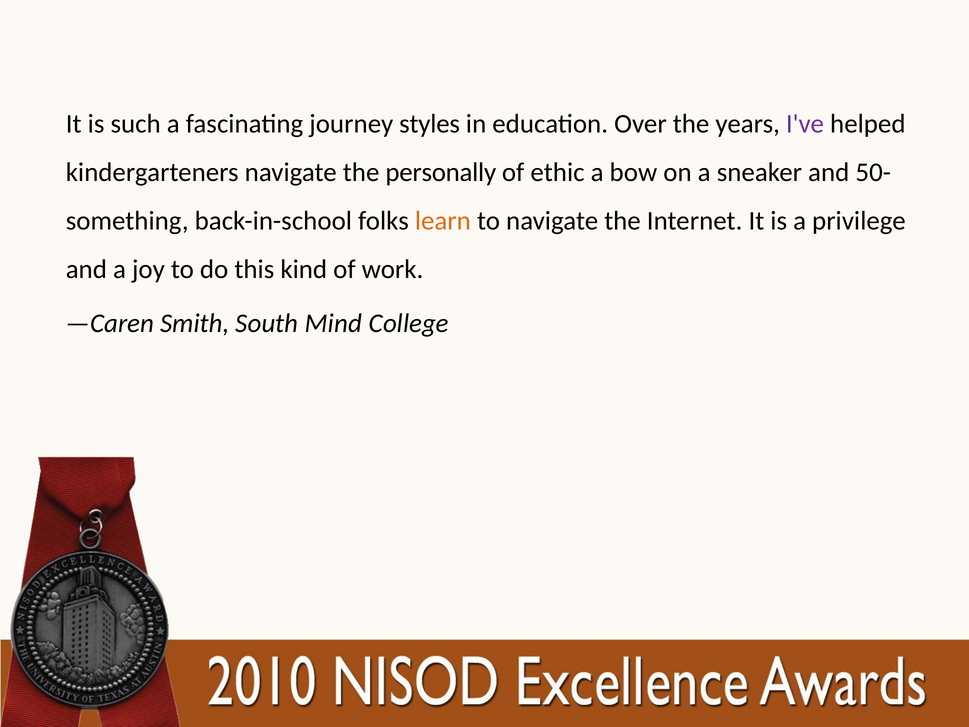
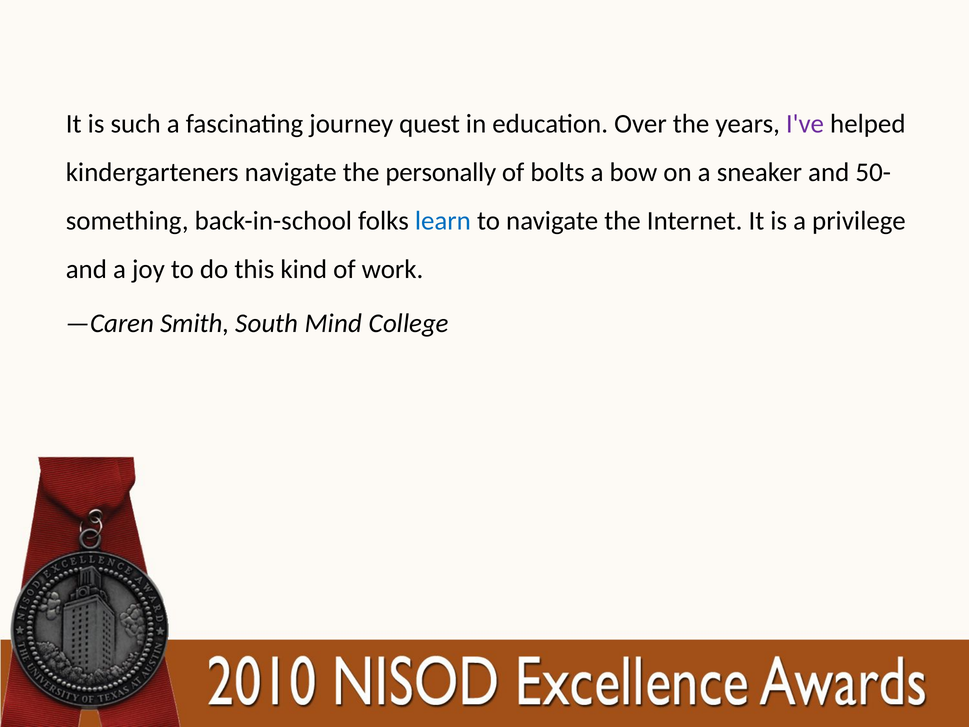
styles: styles -> quest
ethic: ethic -> bolts
learn colour: orange -> blue
